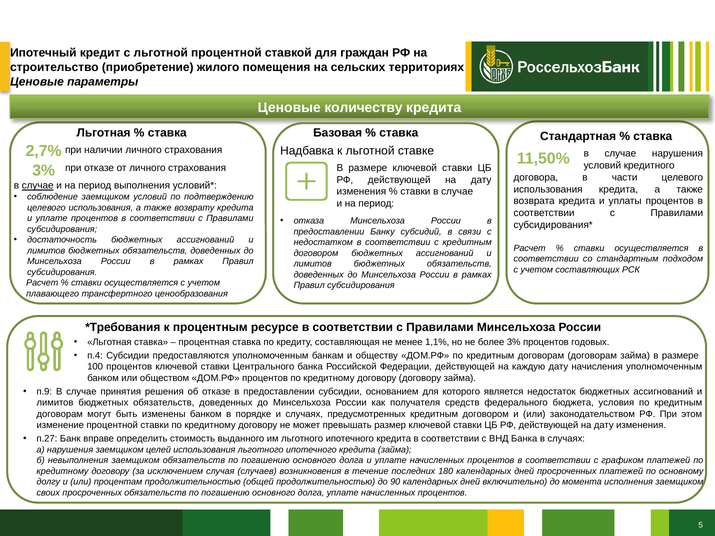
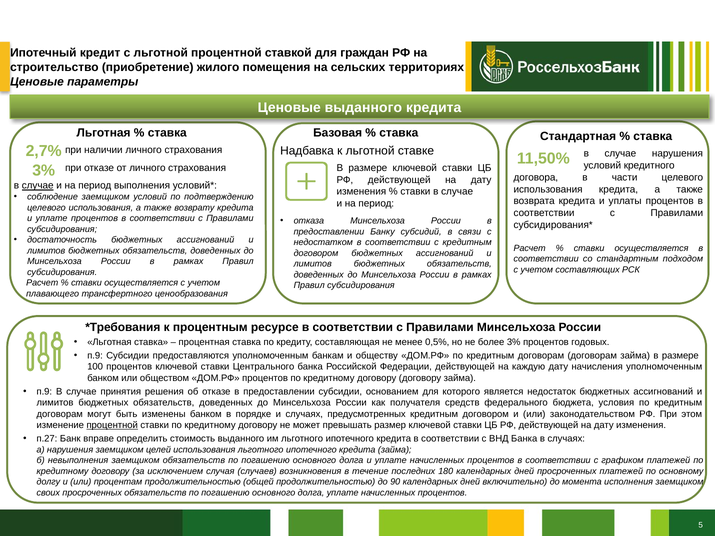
Ценовые количеству: количеству -> выданного
1,1%: 1,1% -> 0,5%
п.4 at (95, 356): п.4 -> п.9
процентной at (112, 426) underline: none -> present
